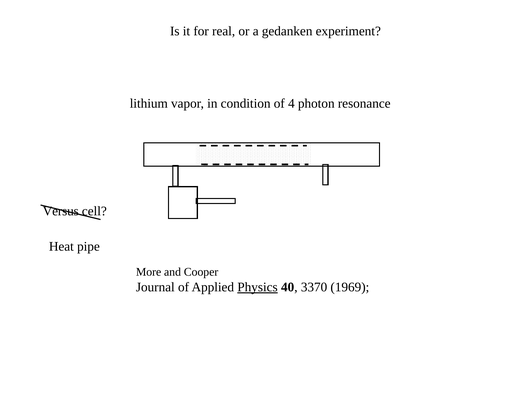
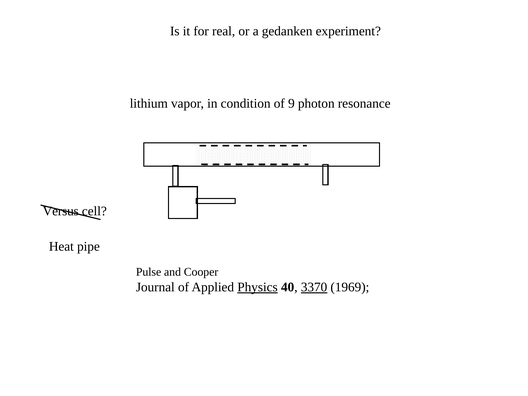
4: 4 -> 9
More: More -> Pulse
3370 underline: none -> present
